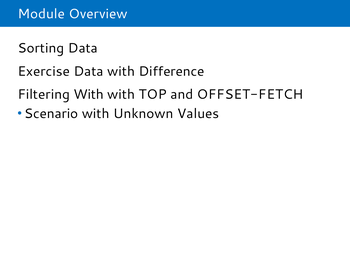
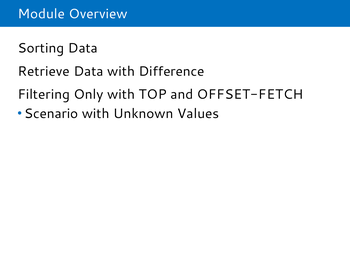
Exercise: Exercise -> Retrieve
Filtering With: With -> Only
